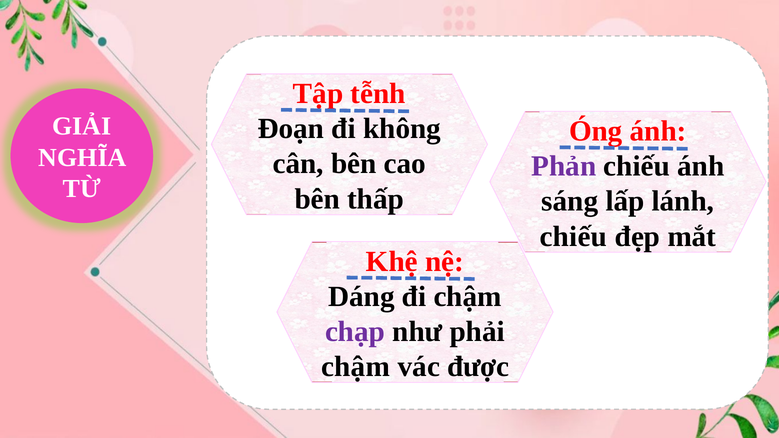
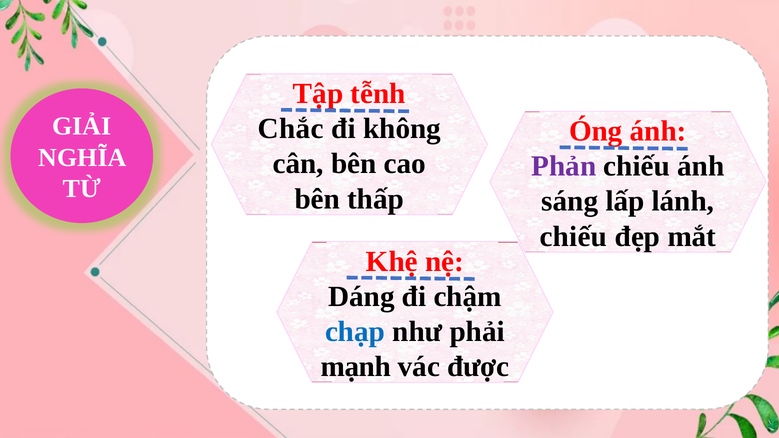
Đoạn: Đoạn -> Chắc
chạp colour: purple -> blue
chậm at (356, 367): chậm -> mạnh
